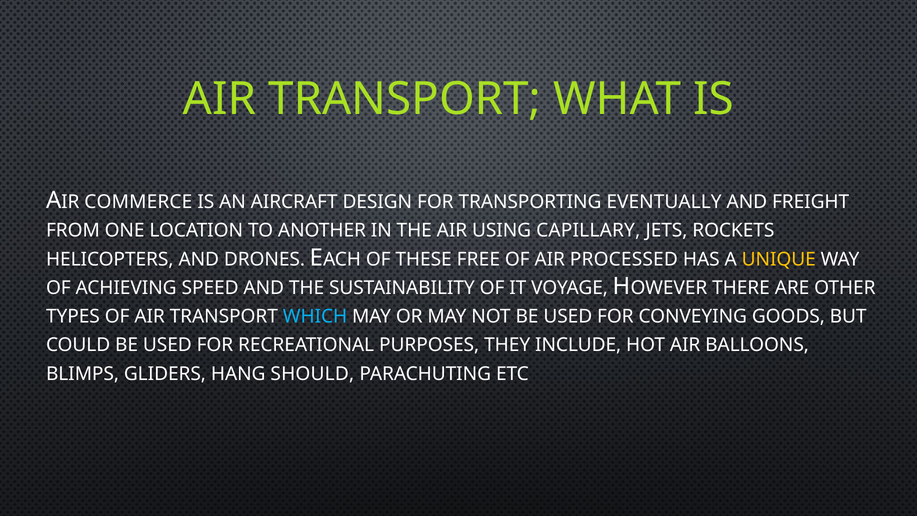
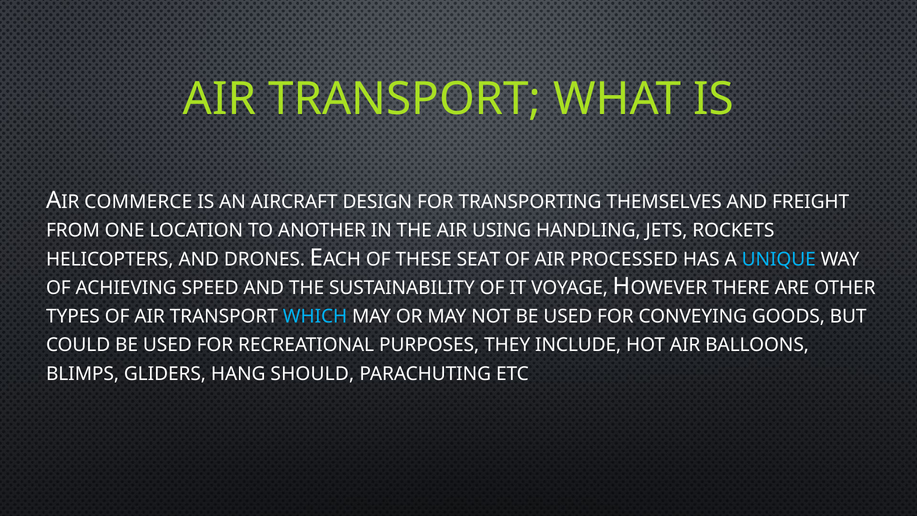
EVENTUALLY: EVENTUALLY -> THEMSELVES
CAPILLARY: CAPILLARY -> HANDLING
FREE: FREE -> SEAT
UNIQUE colour: yellow -> light blue
